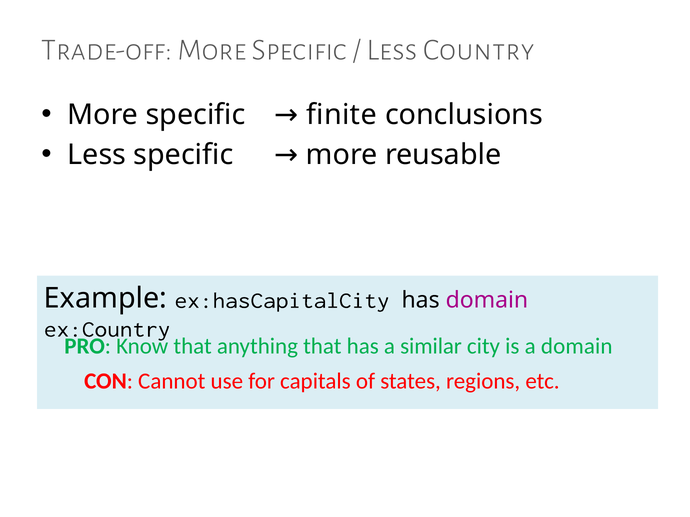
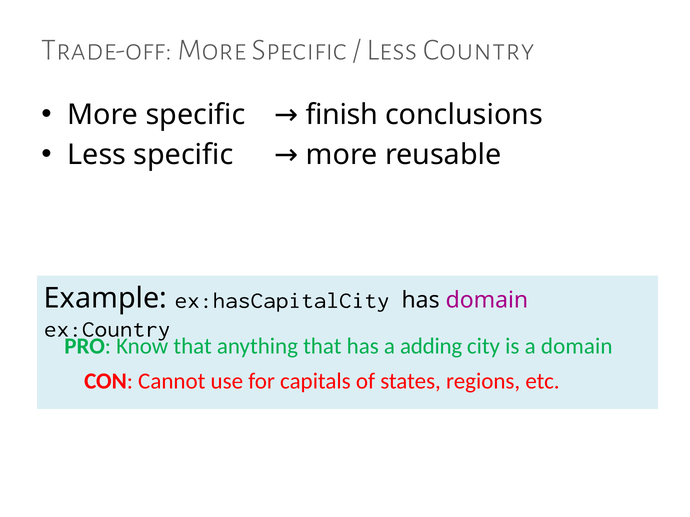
finite: finite -> finish
similar: similar -> adding
